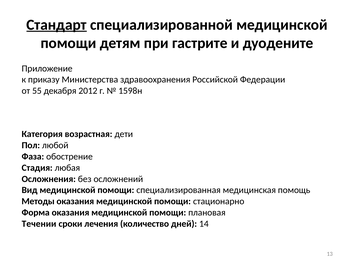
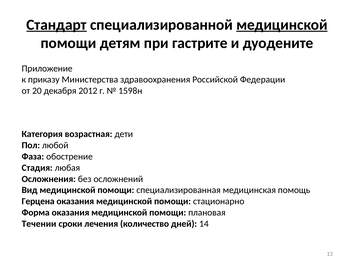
медицинской at (282, 25) underline: none -> present
55: 55 -> 20
Методы: Методы -> Герцена
